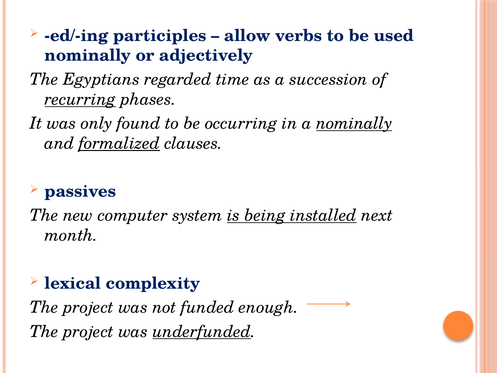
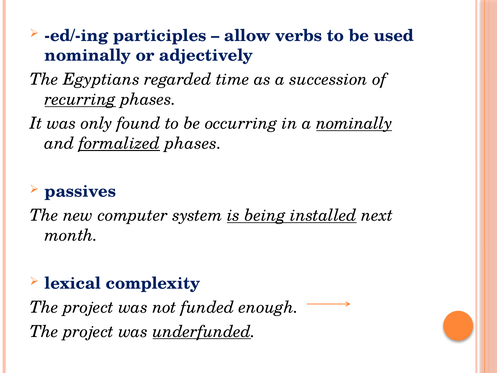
formalized clauses: clauses -> phases
